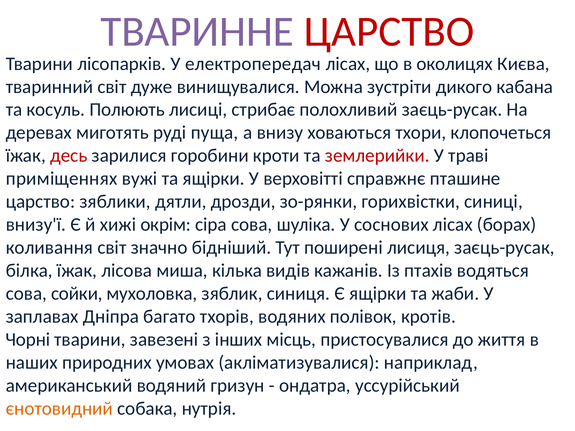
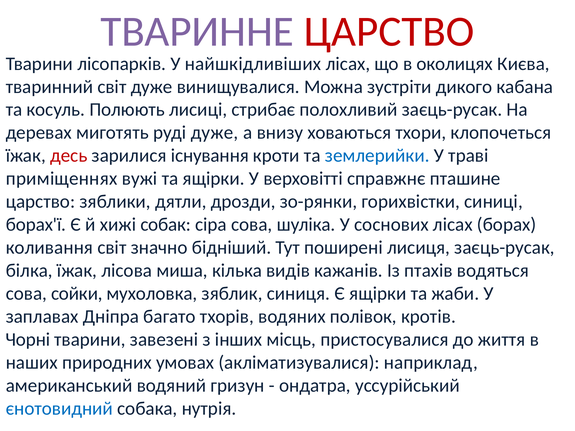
електропередач: електропередач -> найшкідливіших
руді пуща: пуща -> дуже
горобини: горобини -> існування
землерийки colour: red -> blue
внизу'ї: внизу'ї -> борах'ї
окрім: окрім -> собак
єнотовидний colour: orange -> blue
